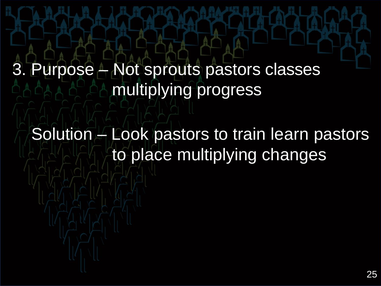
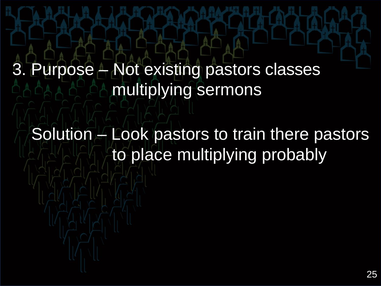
sprouts: sprouts -> existing
progress: progress -> sermons
learn: learn -> there
changes: changes -> probably
